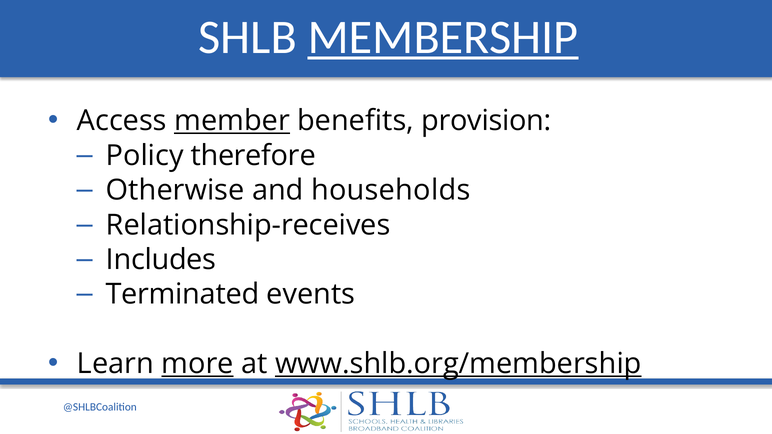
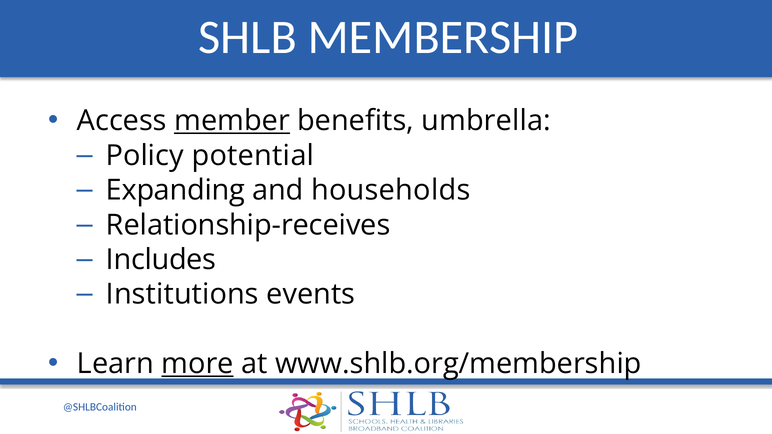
MEMBERSHIP underline: present -> none
provision: provision -> umbrella
therefore: therefore -> potential
Otherwise: Otherwise -> Expanding
Terminated: Terminated -> Institutions
www.shlb.org/membership underline: present -> none
